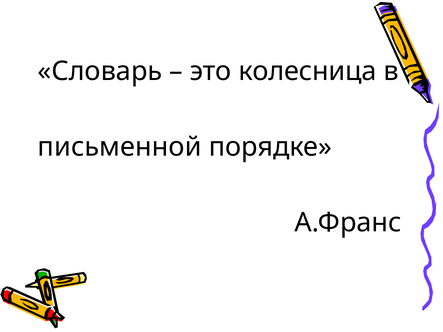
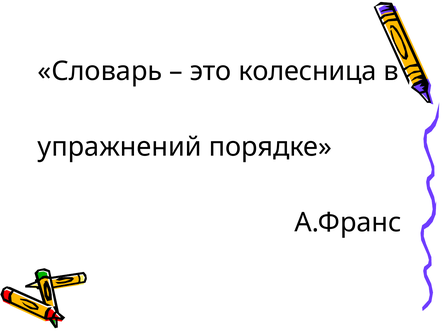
письменной: письменной -> упражнений
